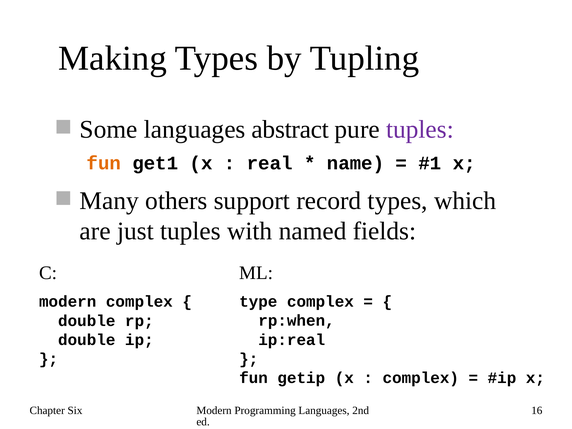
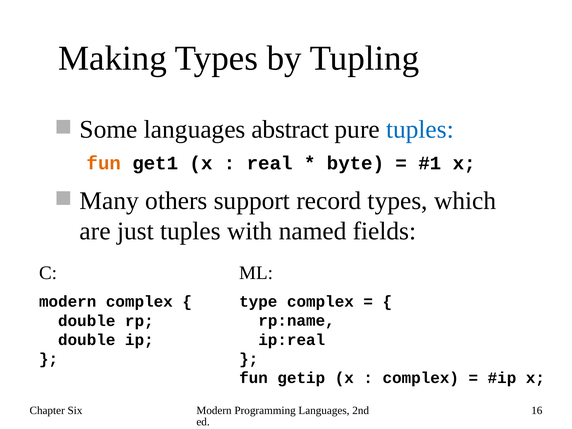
tuples at (420, 130) colour: purple -> blue
name: name -> byte
rp:when: rp:when -> rp:name
